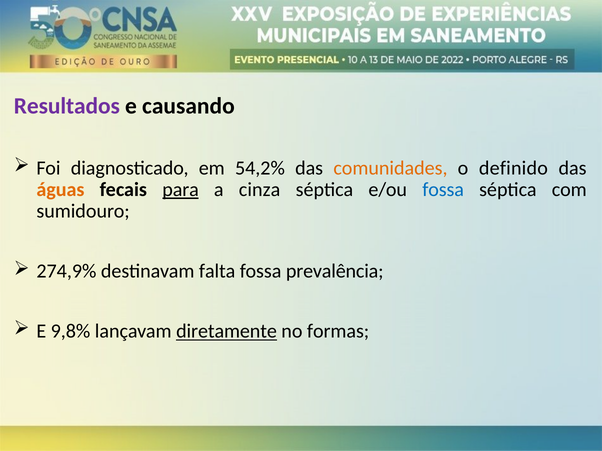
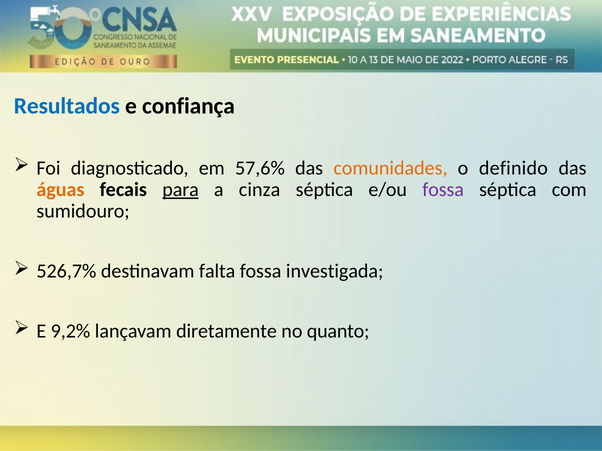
Resultados colour: purple -> blue
causando: causando -> confiança
54,2%: 54,2% -> 57,6%
fossa at (443, 190) colour: blue -> purple
274,9%: 274,9% -> 526,7%
prevalência: prevalência -> investigada
9,8%: 9,8% -> 9,2%
diretamente underline: present -> none
formas: formas -> quanto
